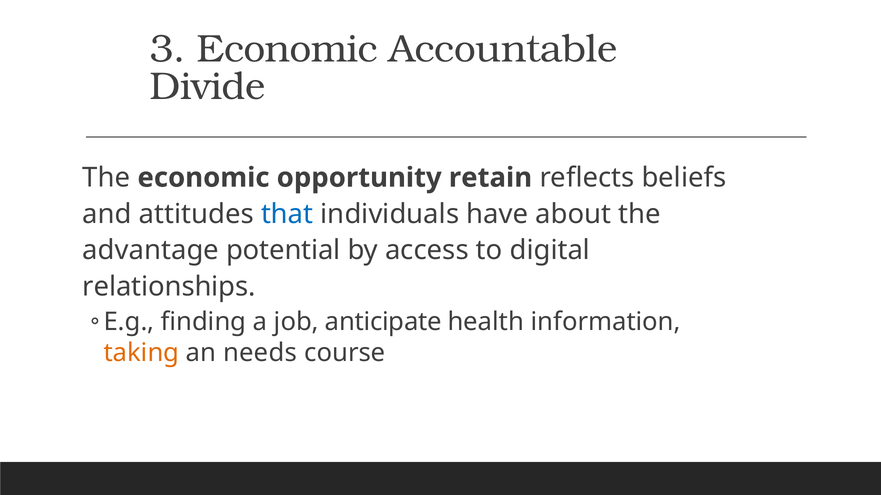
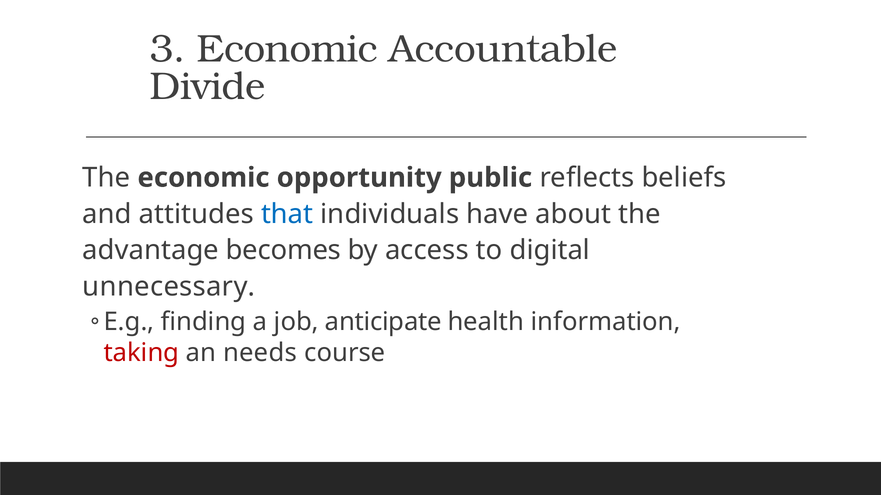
retain: retain -> public
potential: potential -> becomes
relationships: relationships -> unnecessary
taking colour: orange -> red
